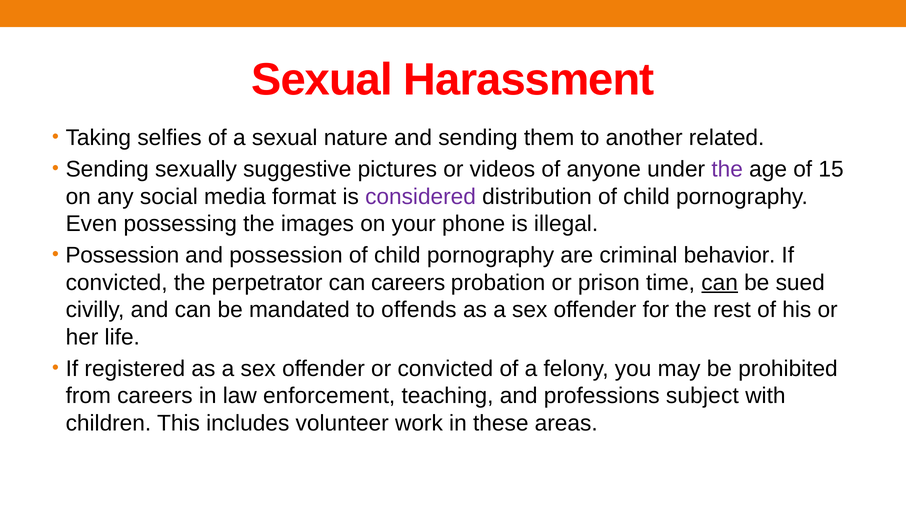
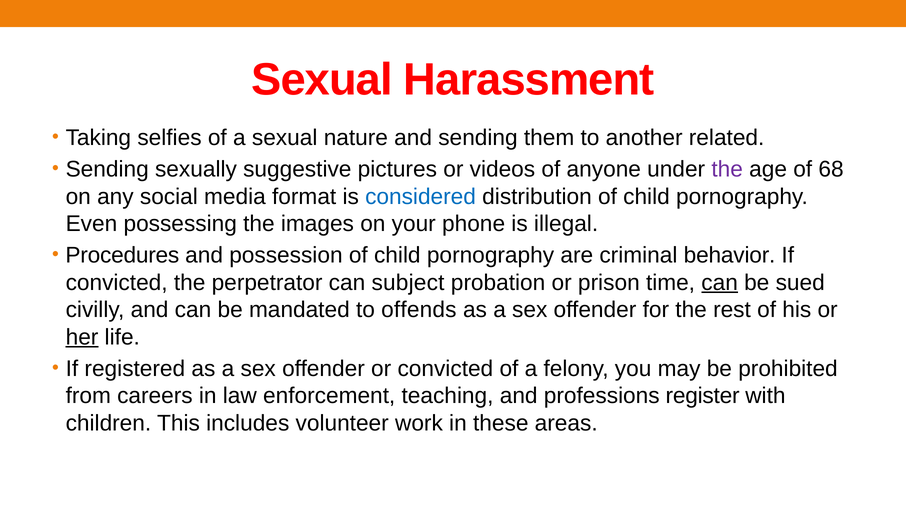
15: 15 -> 68
considered colour: purple -> blue
Possession at (122, 255): Possession -> Procedures
can careers: careers -> subject
her underline: none -> present
subject: subject -> register
